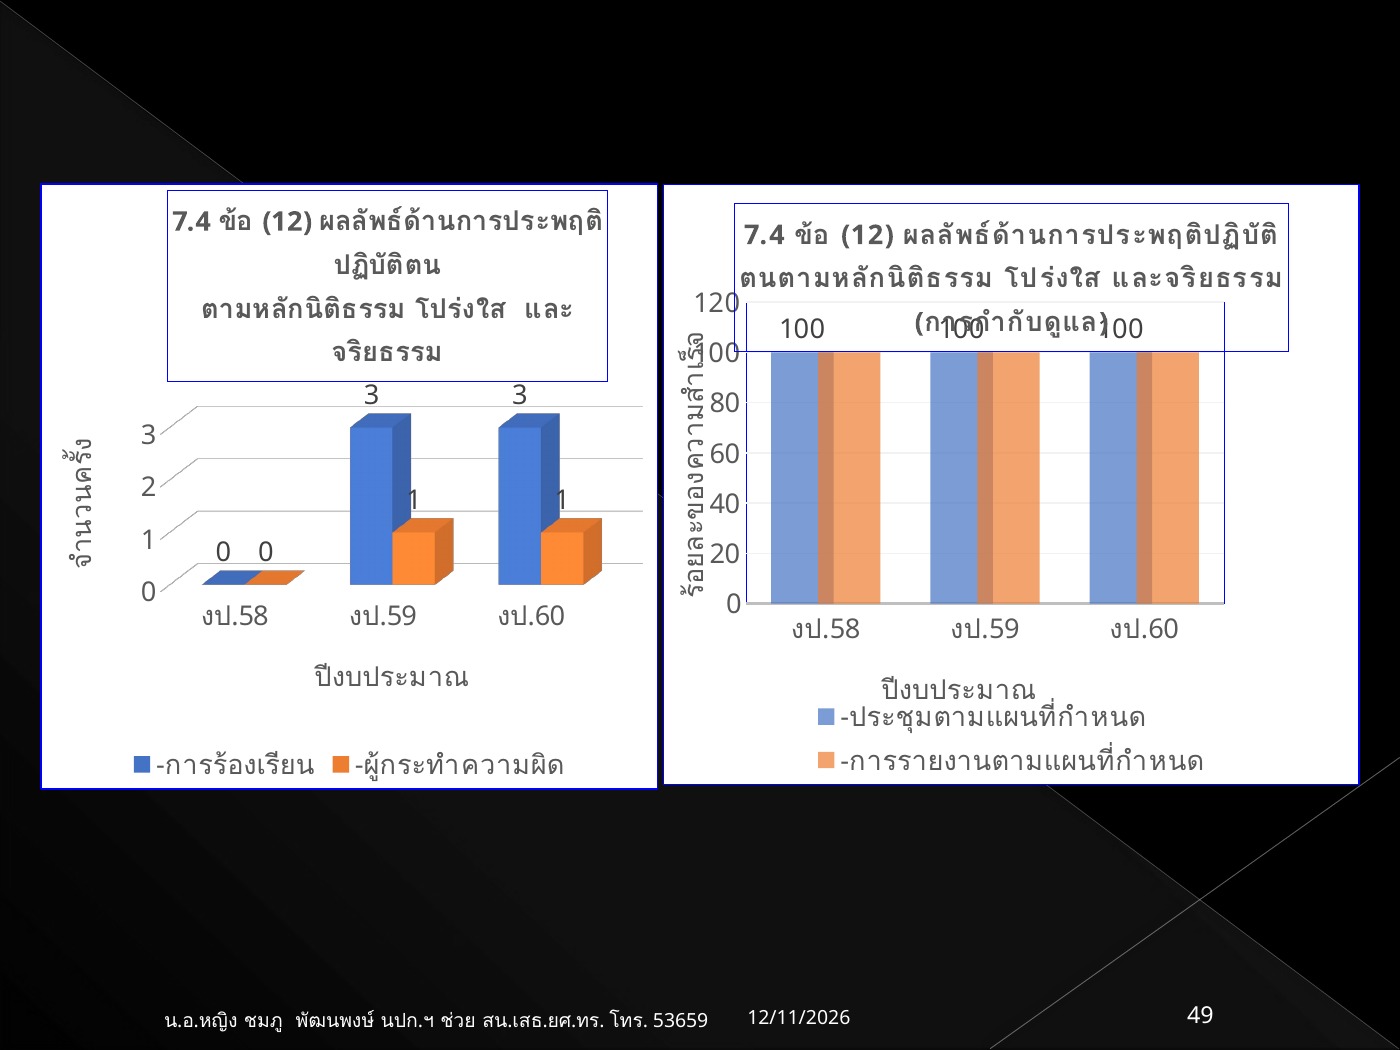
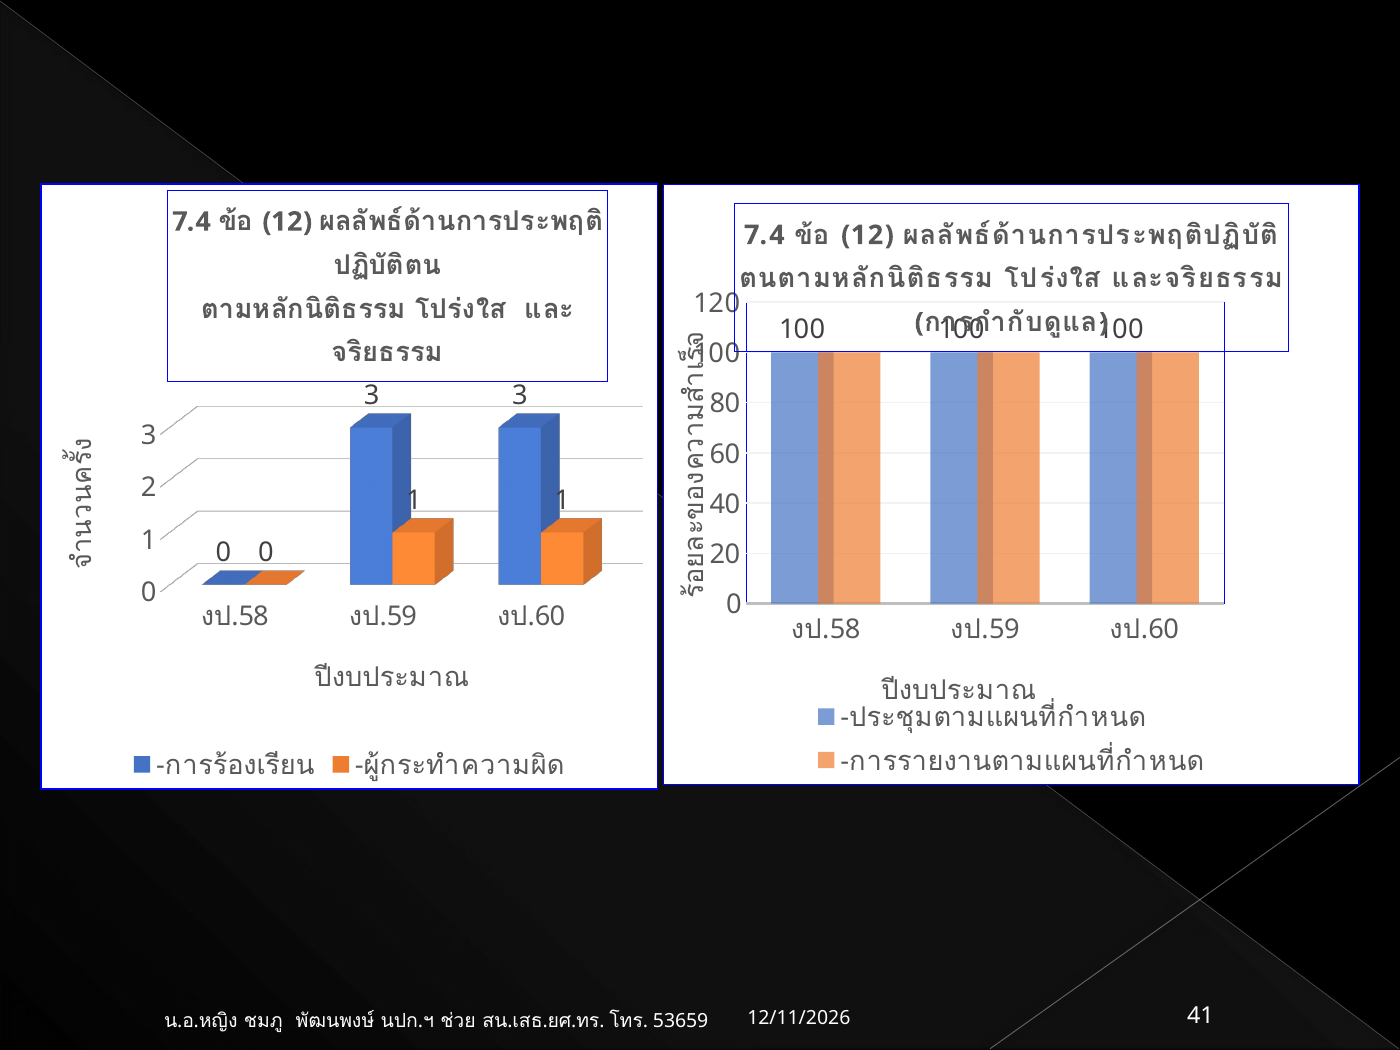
49: 49 -> 41
